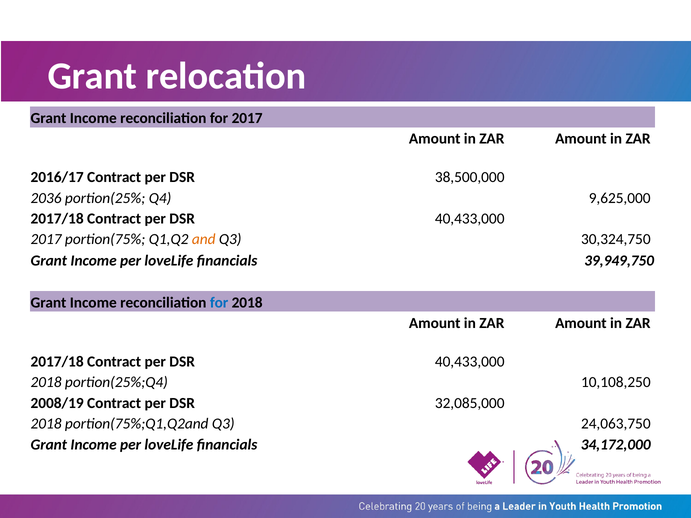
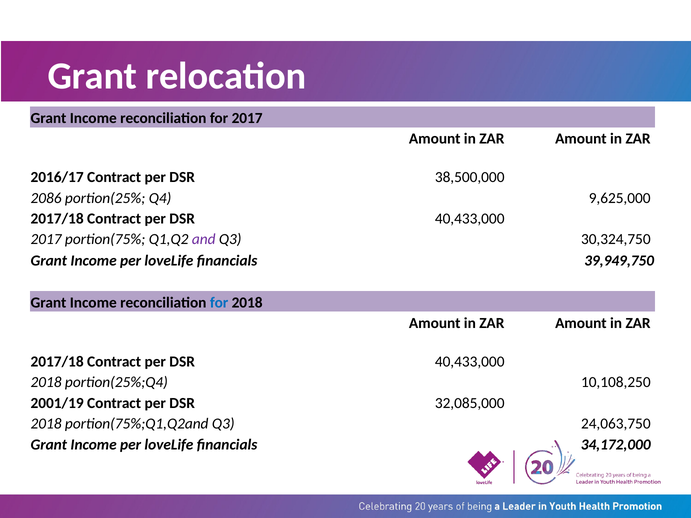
2036: 2036 -> 2086
and colour: orange -> purple
2008/19: 2008/19 -> 2001/19
